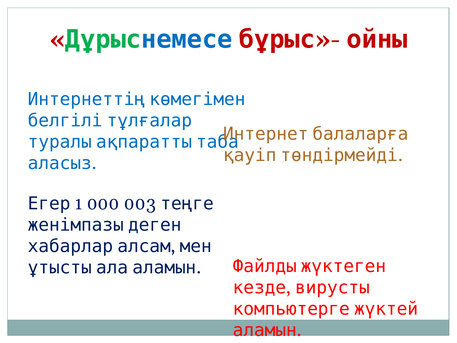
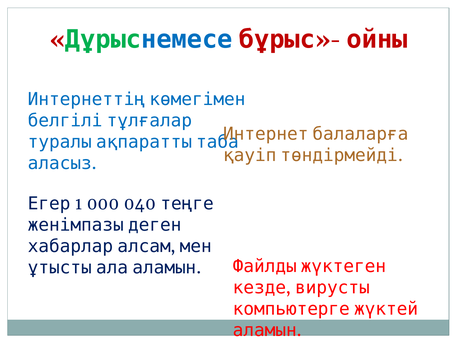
003: 003 -> 040
